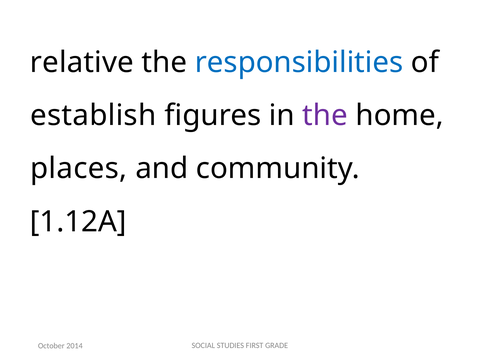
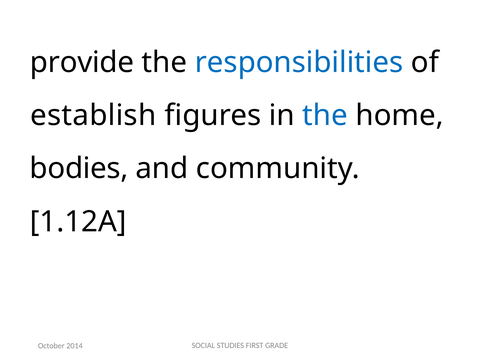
relative: relative -> provide
the at (325, 116) colour: purple -> blue
places: places -> bodies
